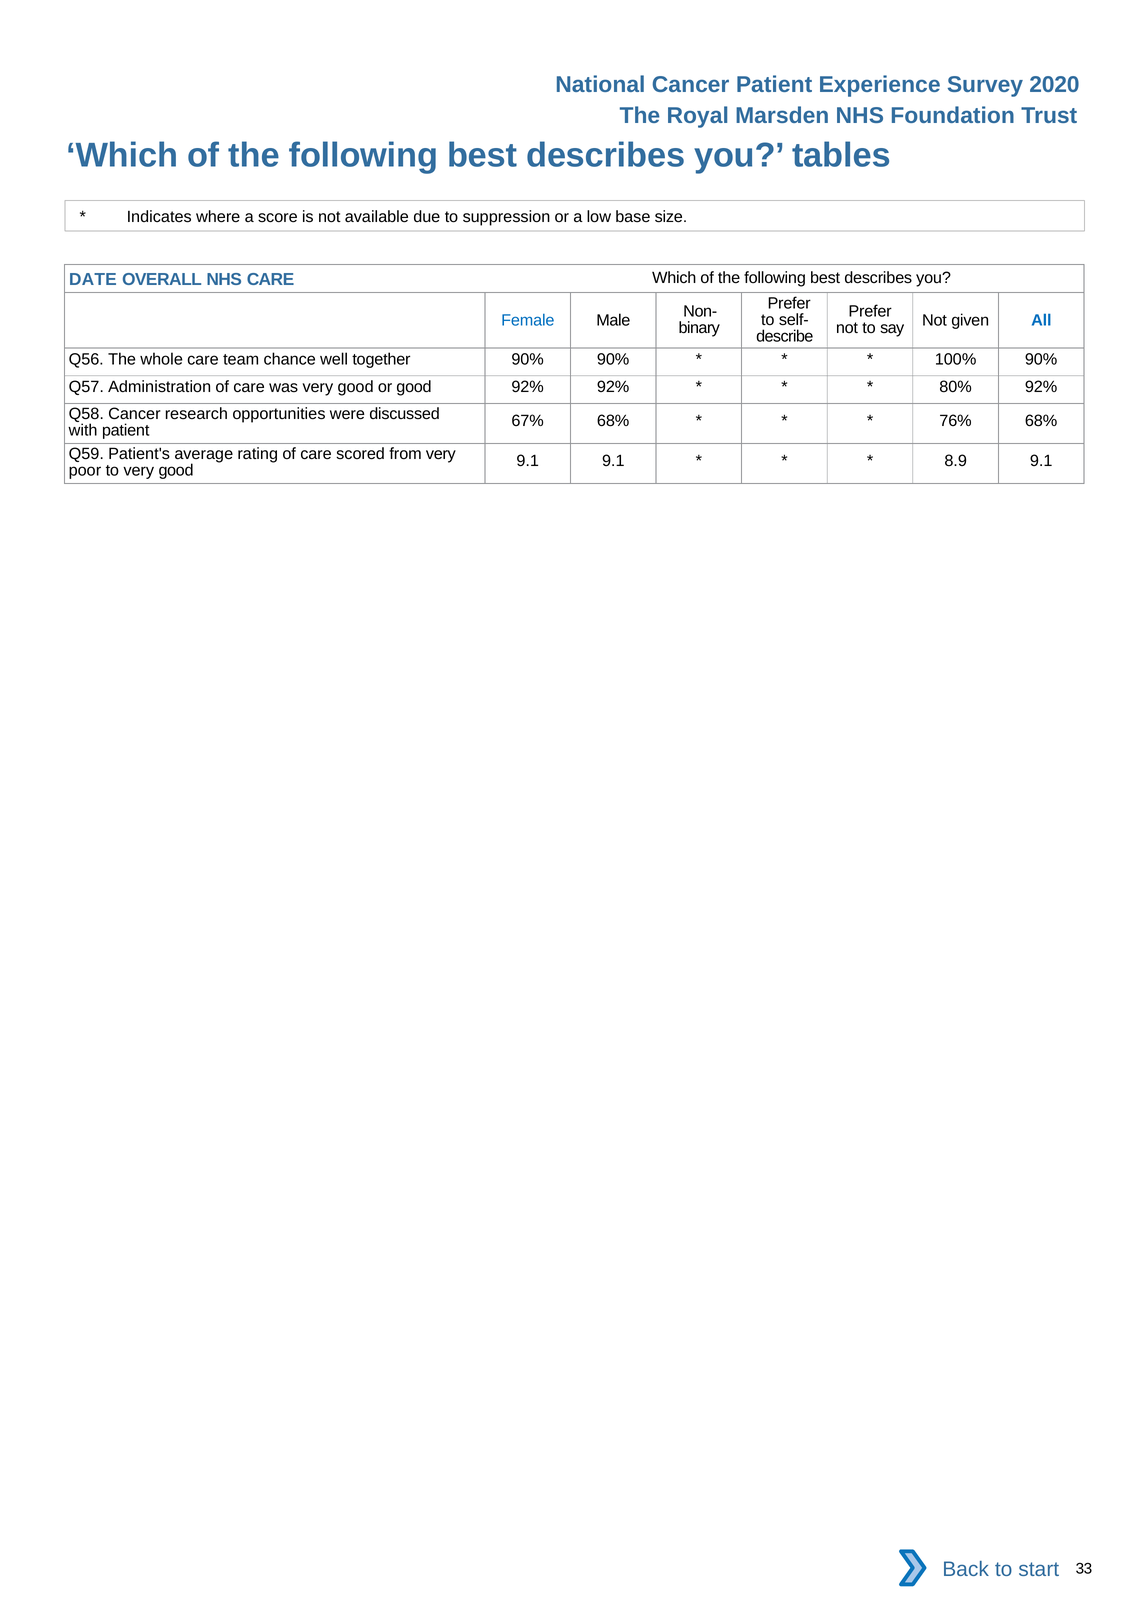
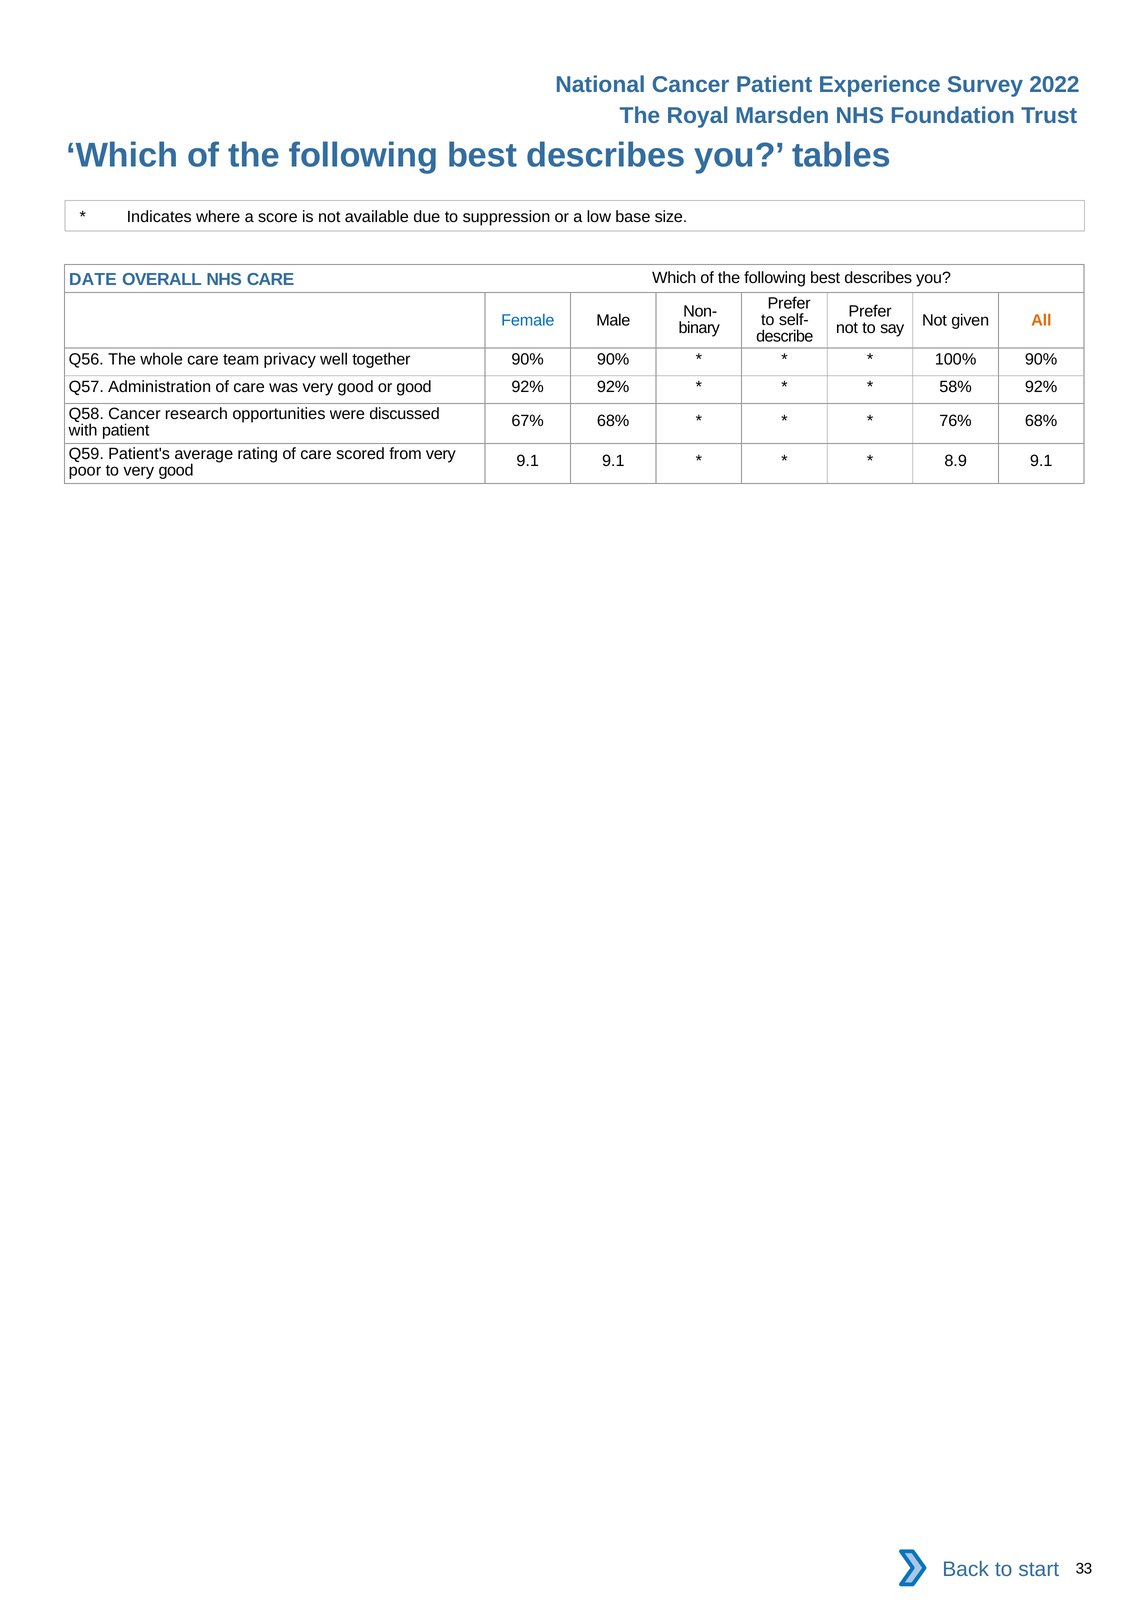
2020: 2020 -> 2022
All colour: blue -> orange
chance: chance -> privacy
80%: 80% -> 58%
